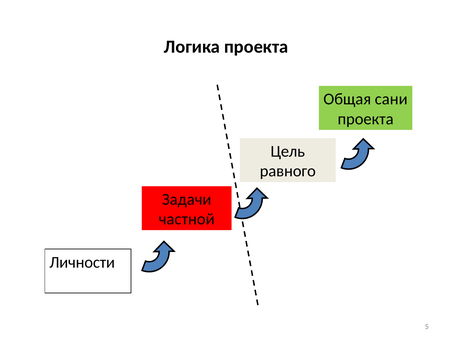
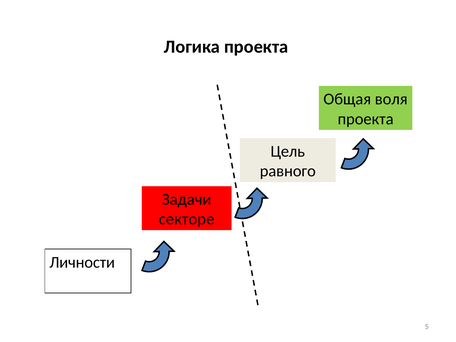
сани: сани -> воля
частной: частной -> секторе
